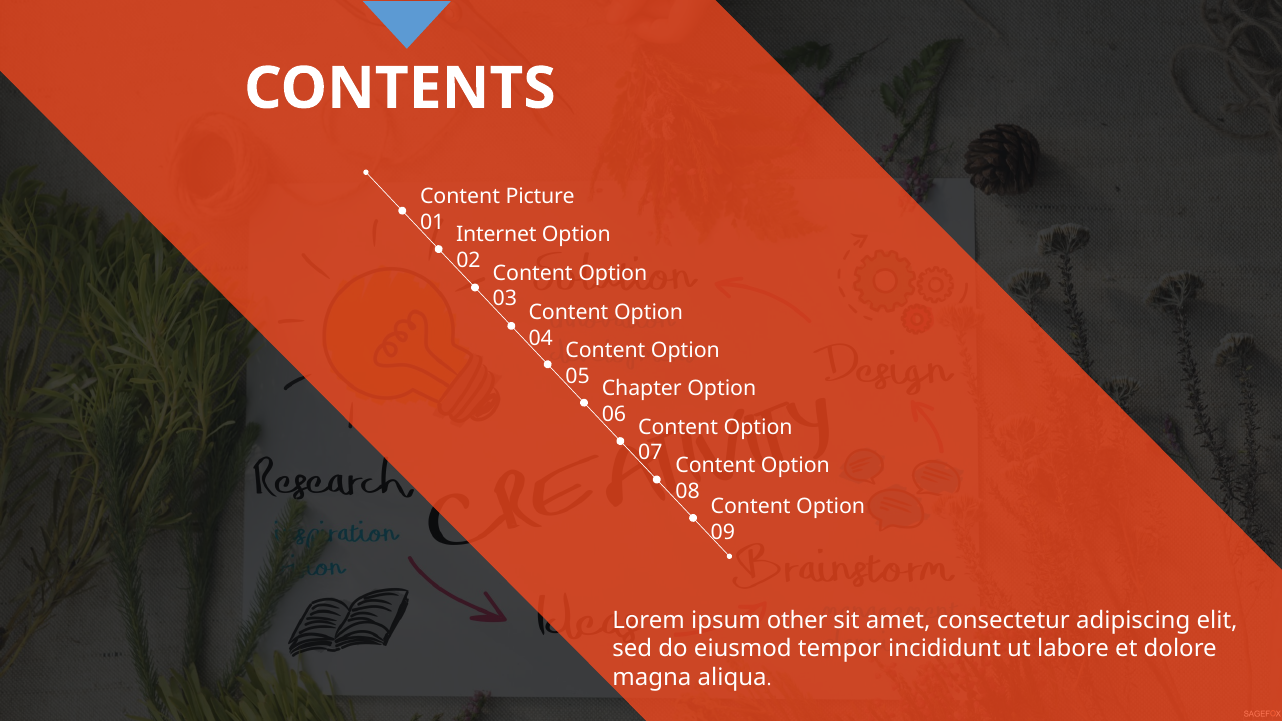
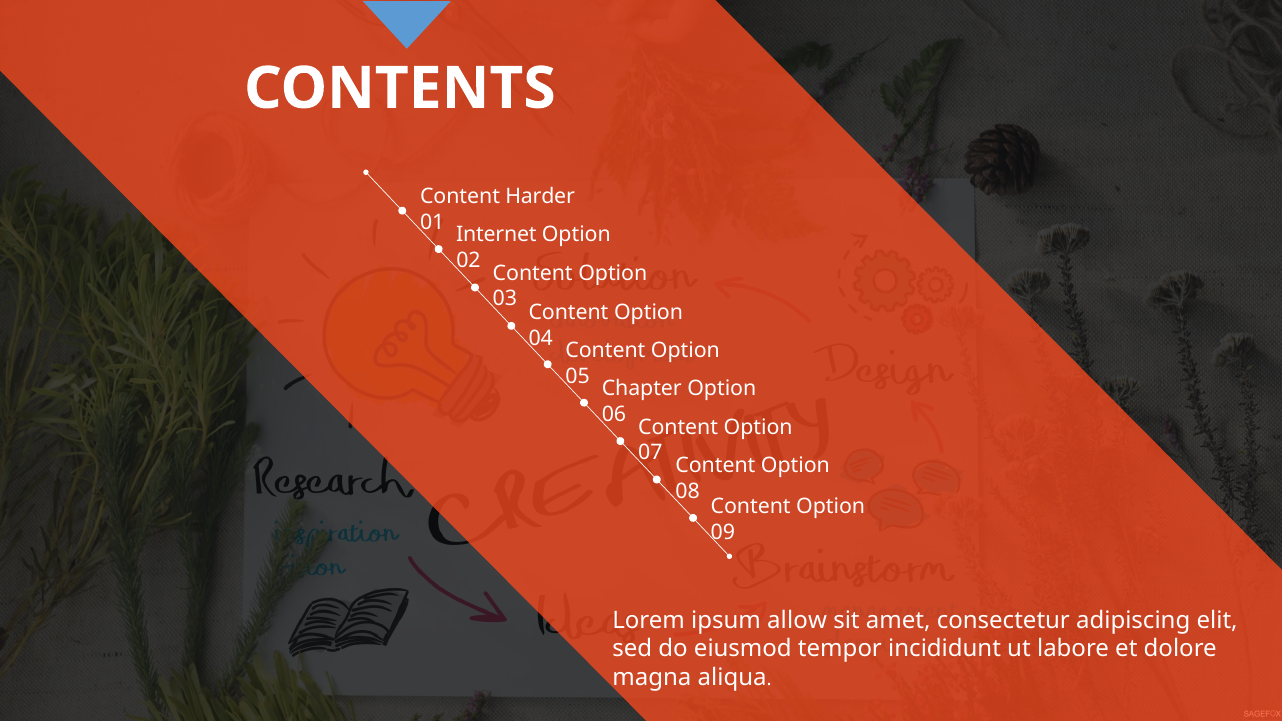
Picture: Picture -> Harder
other: other -> allow
